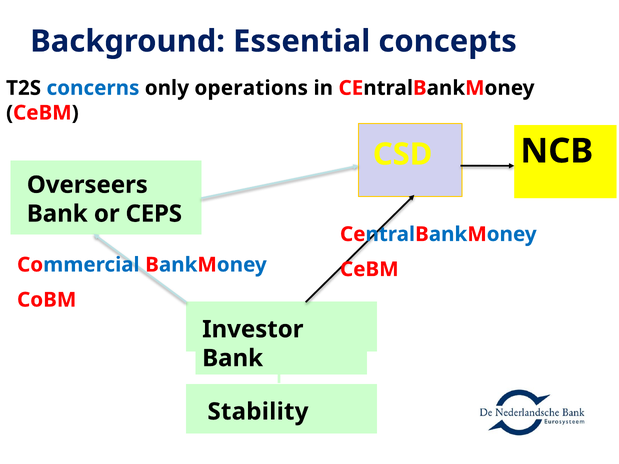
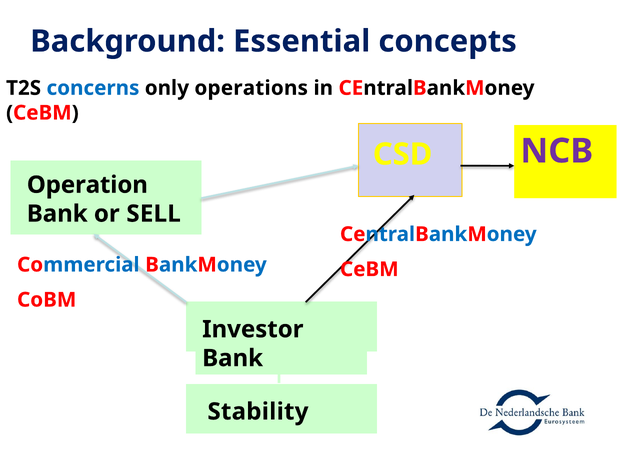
NCB colour: black -> purple
Overseers: Overseers -> Operation
CEPS: CEPS -> SELL
